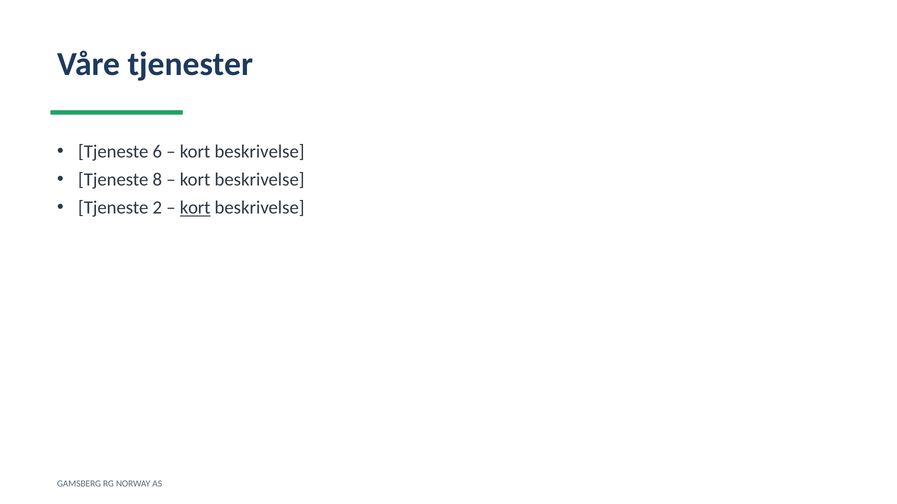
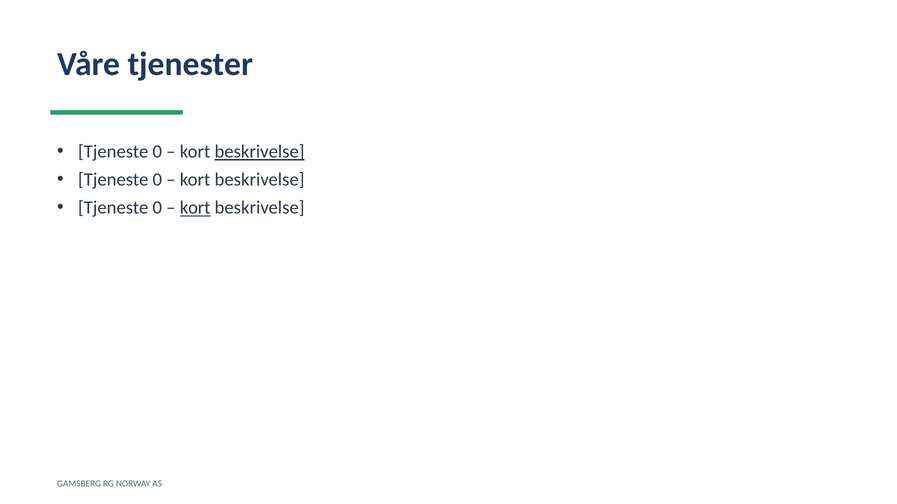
6 at (157, 152): 6 -> 0
beskrivelse at (260, 152) underline: none -> present
8 at (157, 180): 8 -> 0
2 at (157, 208): 2 -> 0
